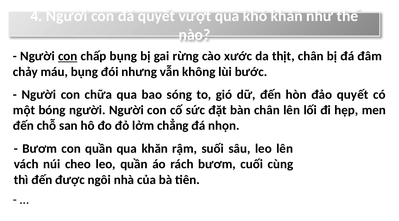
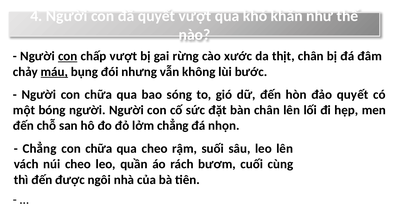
chấp bụng: bụng -> vượt
máu underline: none -> present
Bươm at (40, 149): Bươm -> Chẳng
quần at (99, 149): quần -> chữa
qua khăn: khăn -> cheo
